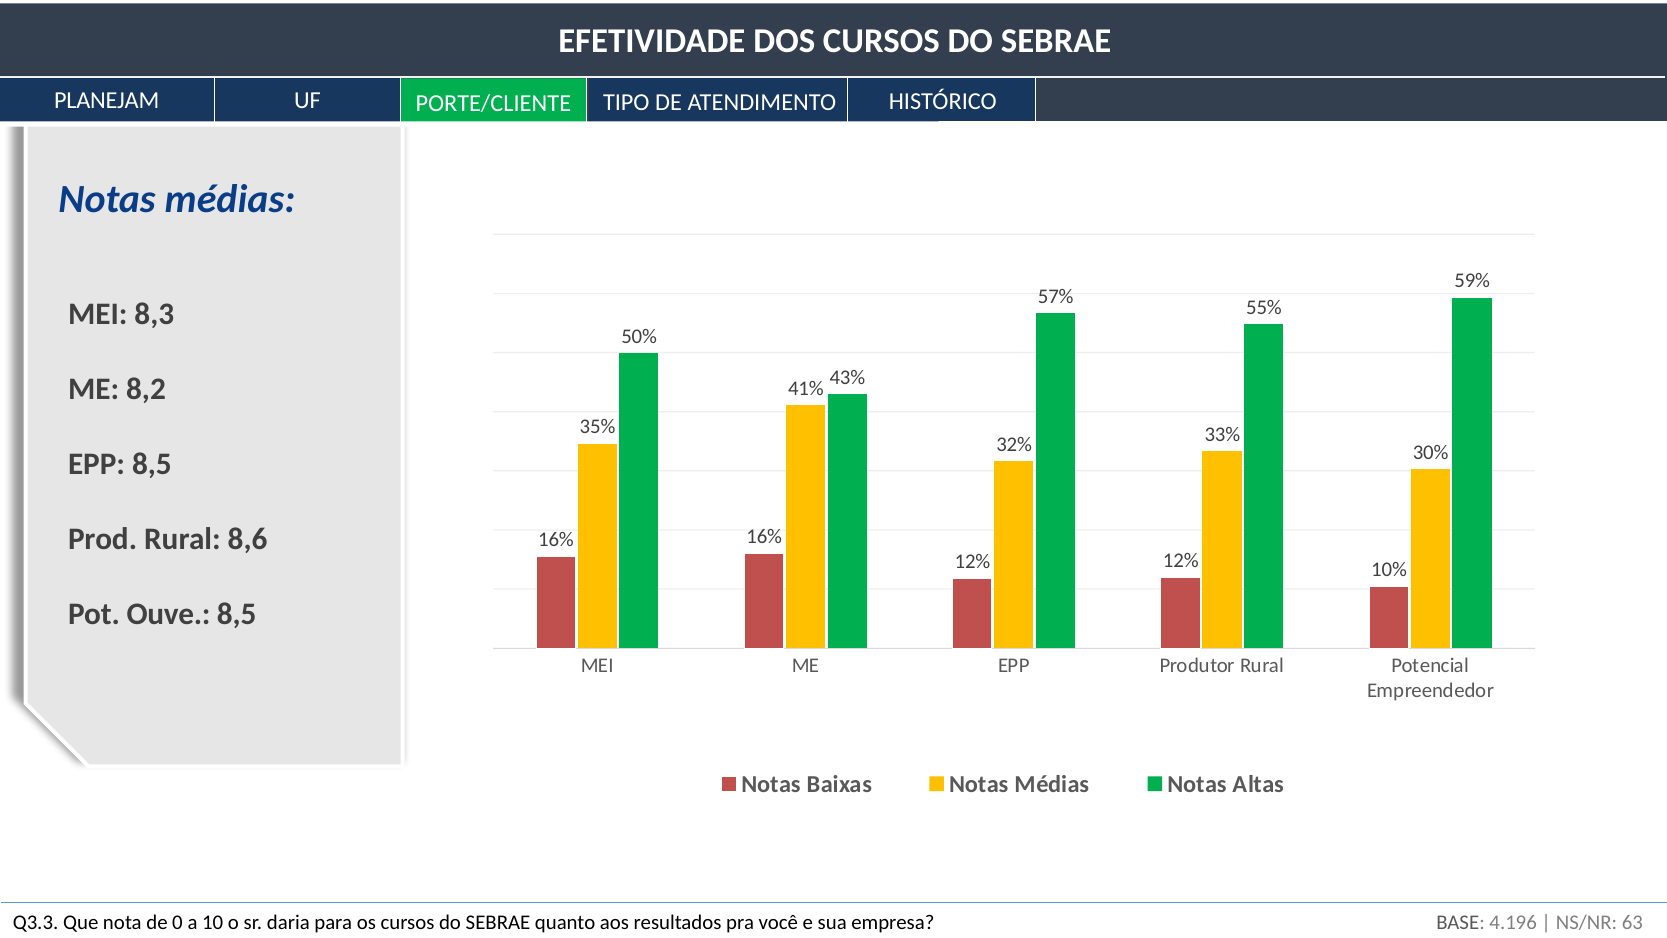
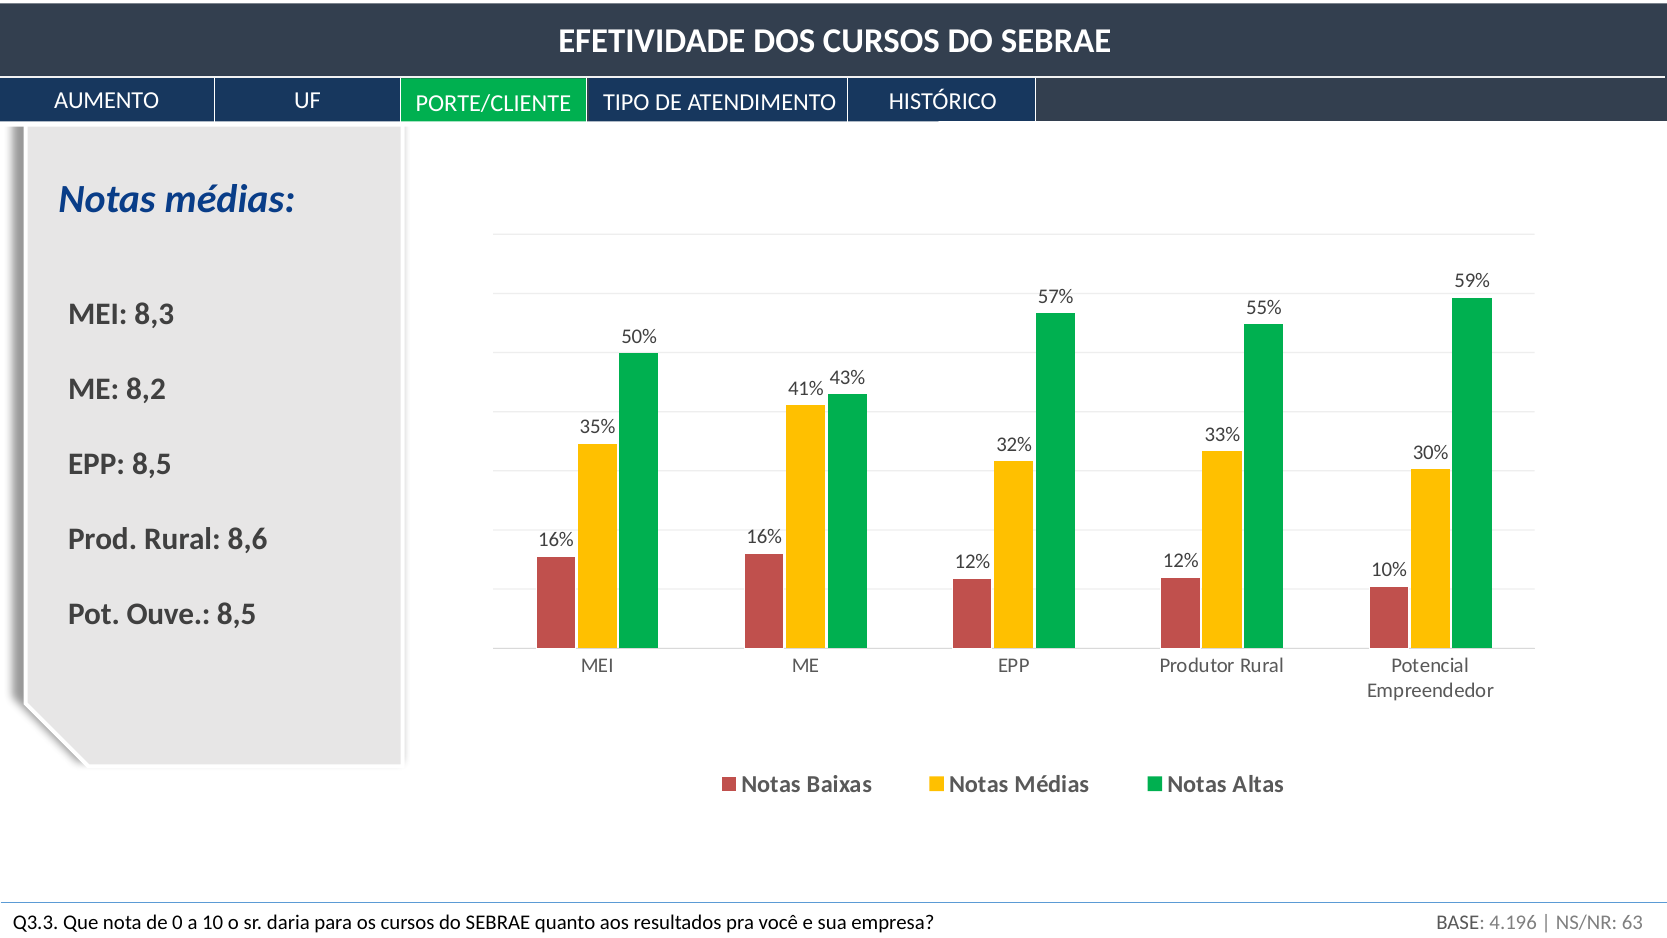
PLANEJAM: PLANEJAM -> AUMENTO
